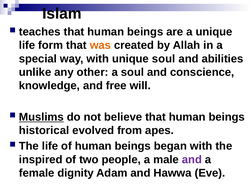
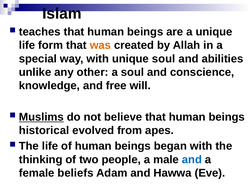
inspired: inspired -> thinking
and at (192, 160) colour: purple -> blue
dignity: dignity -> beliefs
